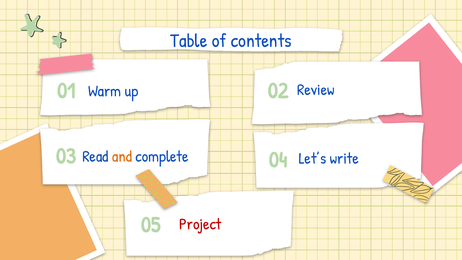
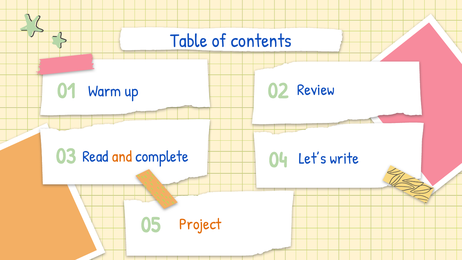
Project colour: red -> orange
